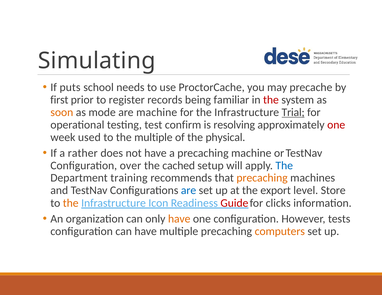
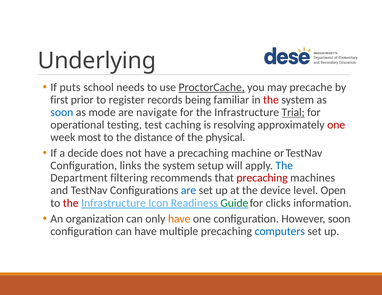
Simulating: Simulating -> Underlying
ProctorCache underline: none -> present
soon at (62, 112) colour: orange -> blue
are machine: machine -> navigate
confirm: confirm -> caching
used: used -> most
the multiple: multiple -> distance
rather: rather -> decide
over: over -> links
cached at (179, 166): cached -> system
training: training -> filtering
precaching at (262, 178) colour: orange -> red
export: export -> device
Store: Store -> Open
the at (71, 203) colour: orange -> red
Guide colour: red -> green
However tests: tests -> soon
computers colour: orange -> blue
